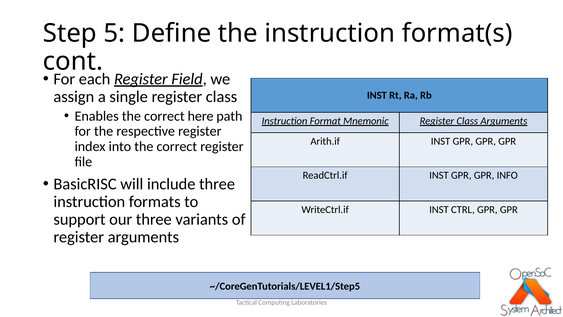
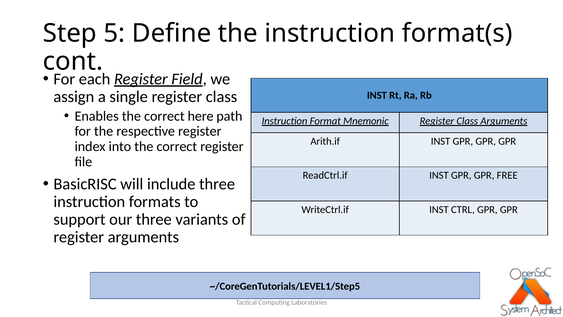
INFO: INFO -> FREE
